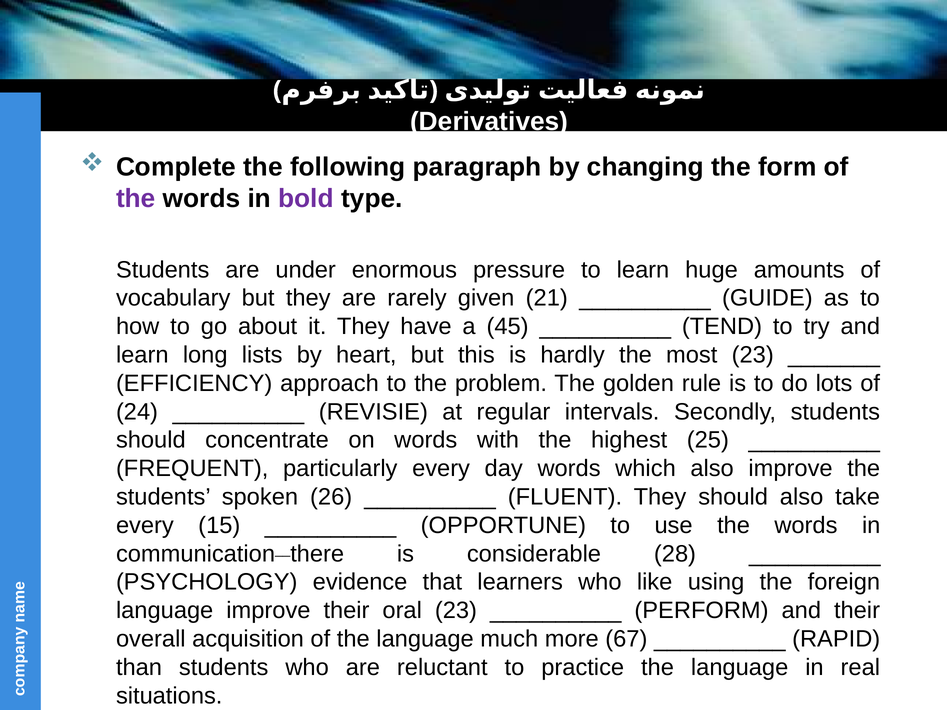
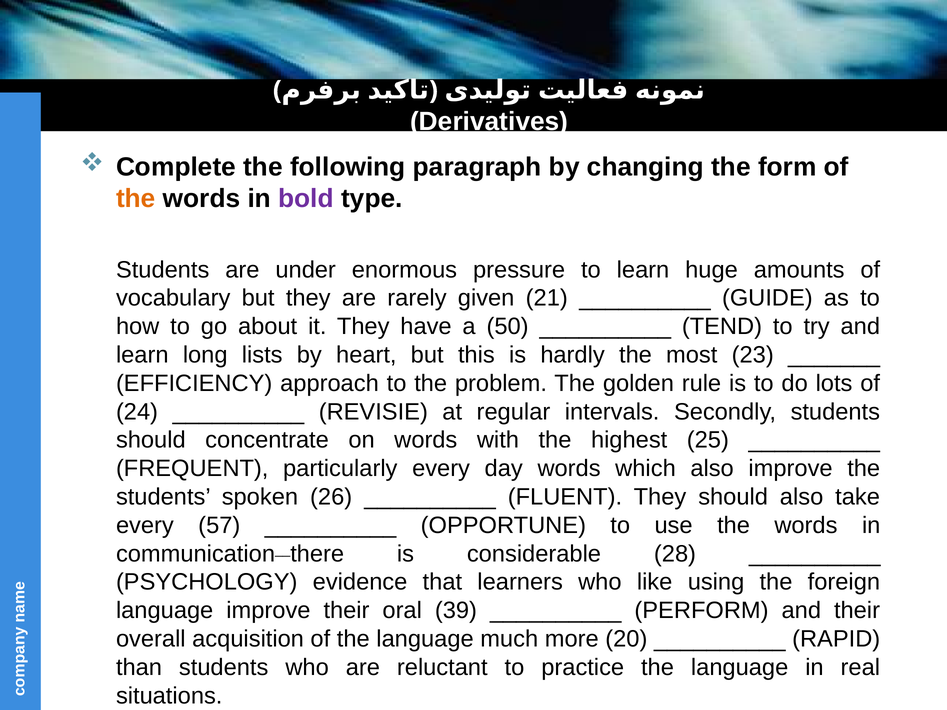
the at (136, 198) colour: purple -> orange
45: 45 -> 50
15: 15 -> 57
oral 23: 23 -> 39
67: 67 -> 20
